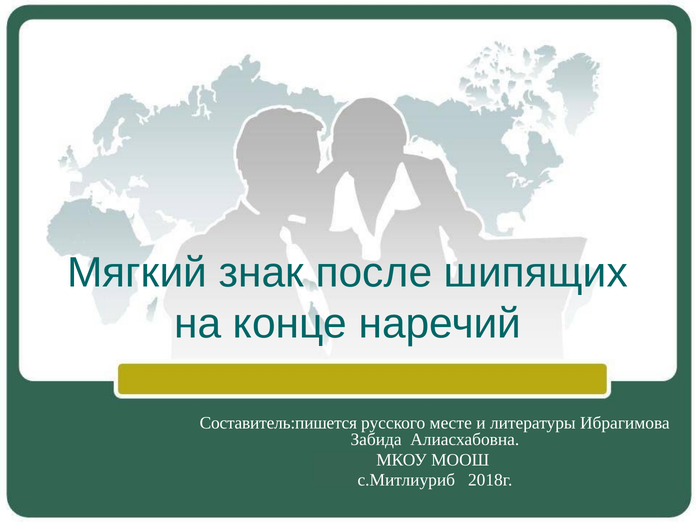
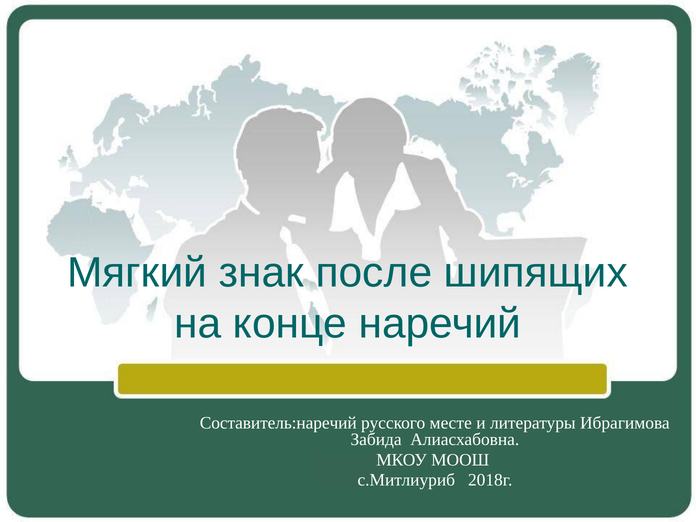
Составитель:пишется: Составитель:пишется -> Составитель:наречий
